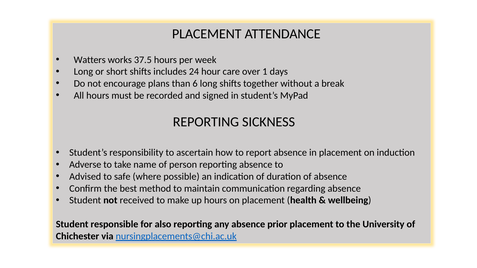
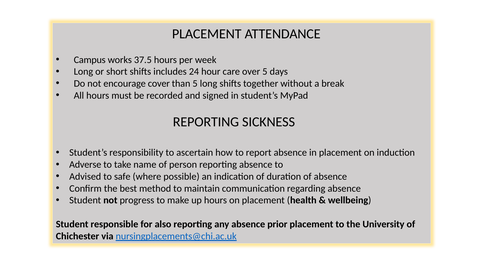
Watters: Watters -> Campus
over 1: 1 -> 5
plans: plans -> cover
than 6: 6 -> 5
received: received -> progress
